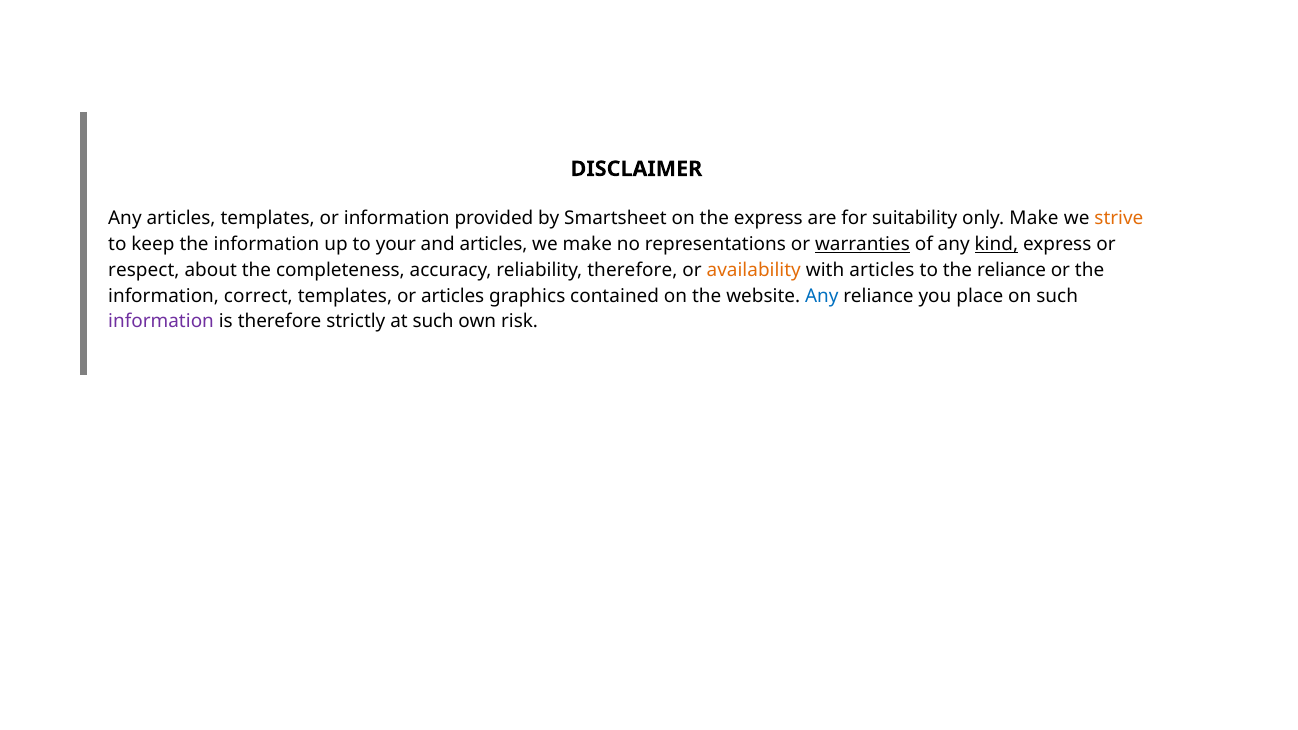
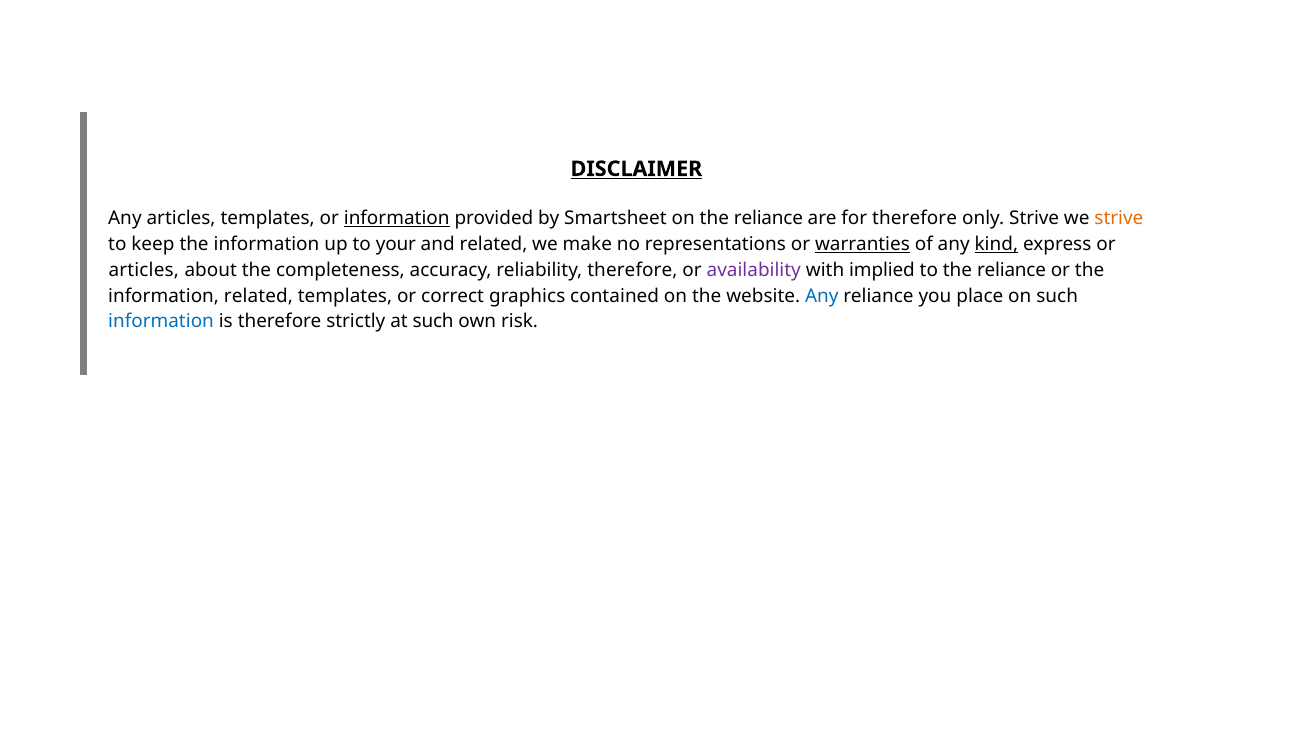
DISCLAIMER underline: none -> present
information at (397, 218) underline: none -> present
on the express: express -> reliance
for suitability: suitability -> therefore
only Make: Make -> Strive
and articles: articles -> related
respect at (144, 270): respect -> articles
availability colour: orange -> purple
with articles: articles -> implied
information correct: correct -> related
or articles: articles -> correct
information at (161, 322) colour: purple -> blue
